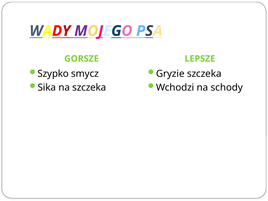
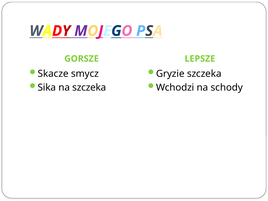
Szypko: Szypko -> Skacze
